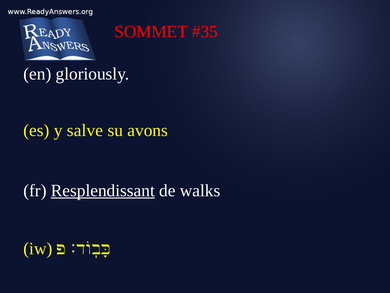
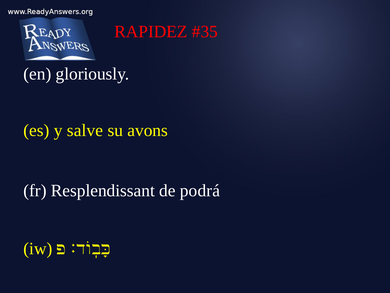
SOMMET: SOMMET -> RAPIDEZ
Resplendissant underline: present -> none
walks: walks -> podrá
